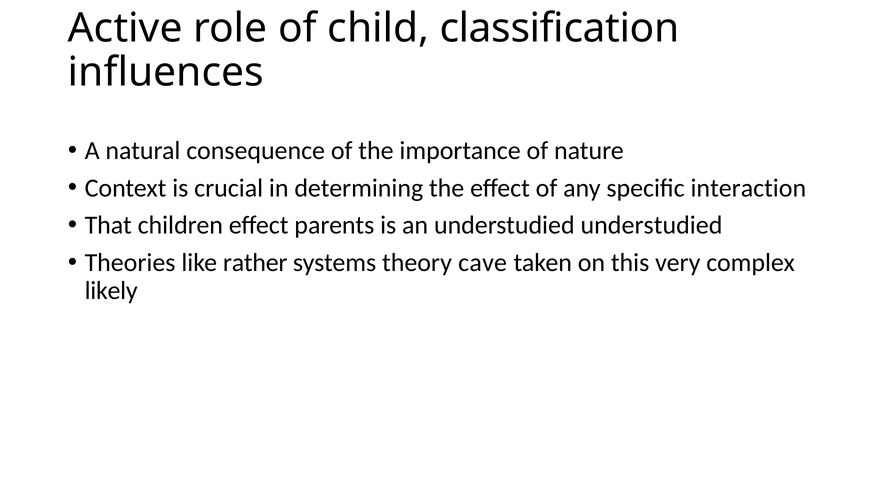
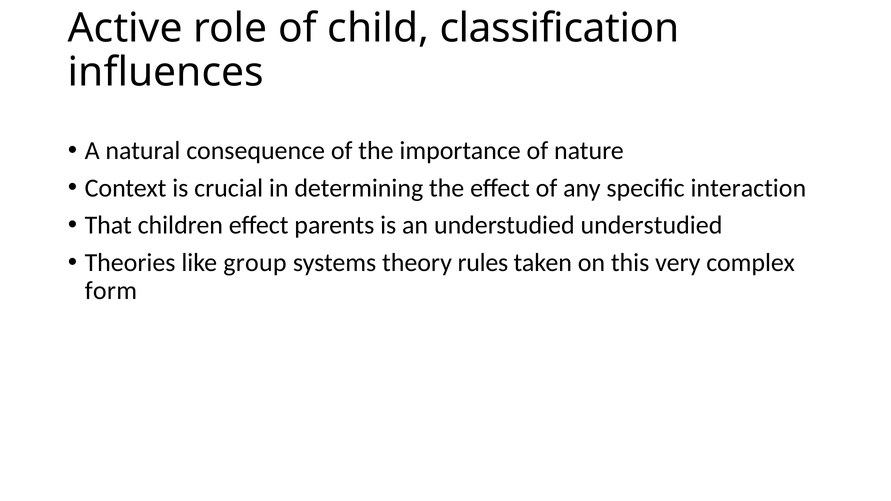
rather: rather -> group
cave: cave -> rules
likely: likely -> form
